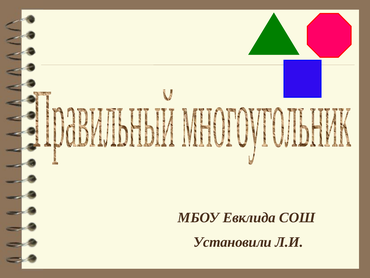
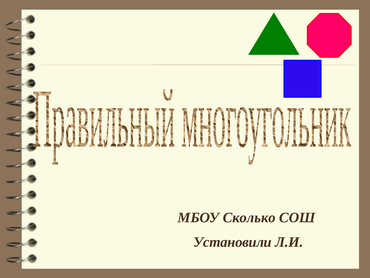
Евклида: Евклида -> Сколько
